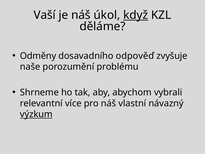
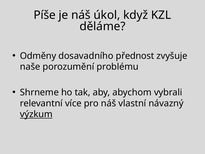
Vaší: Vaší -> Píše
když underline: present -> none
odpověď: odpověď -> přednost
